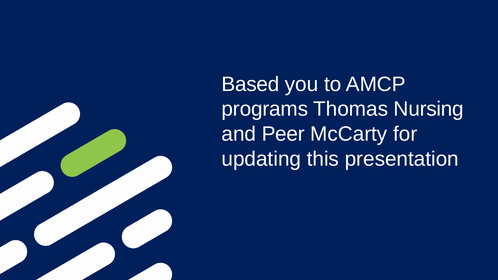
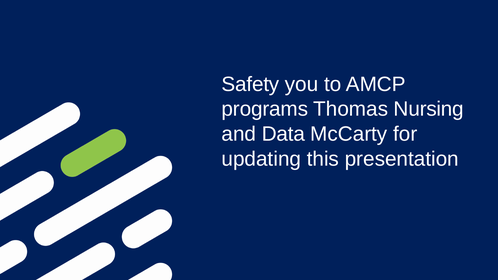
Based: Based -> Safety
Peer: Peer -> Data
